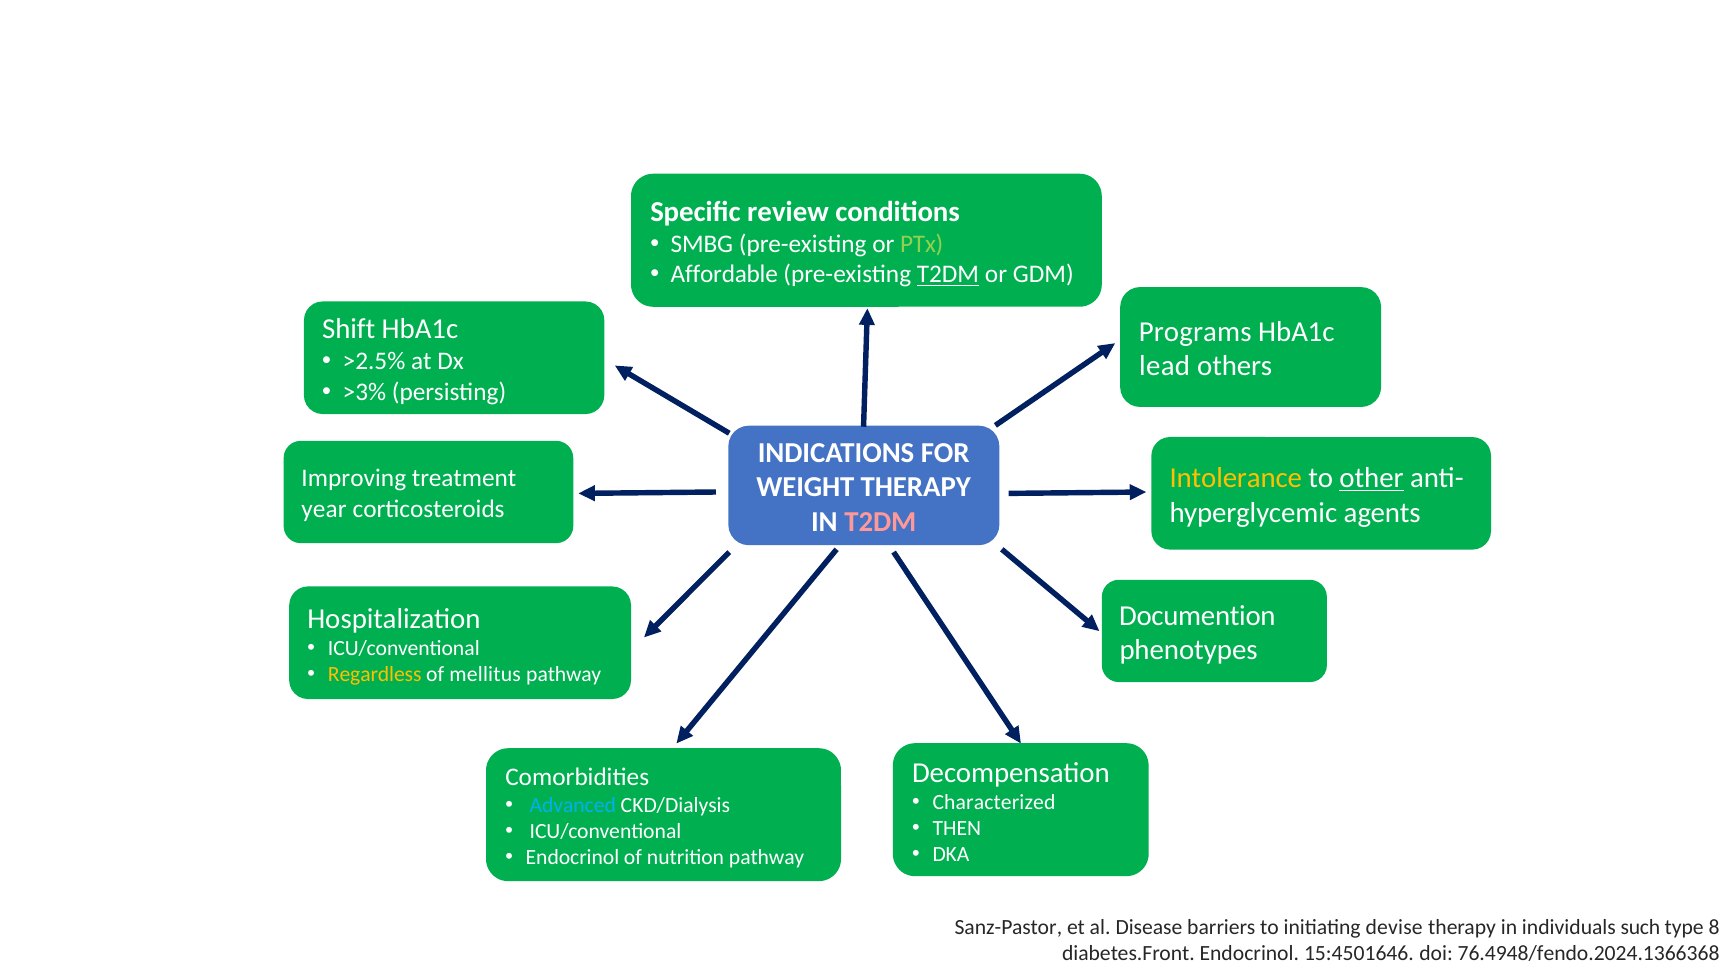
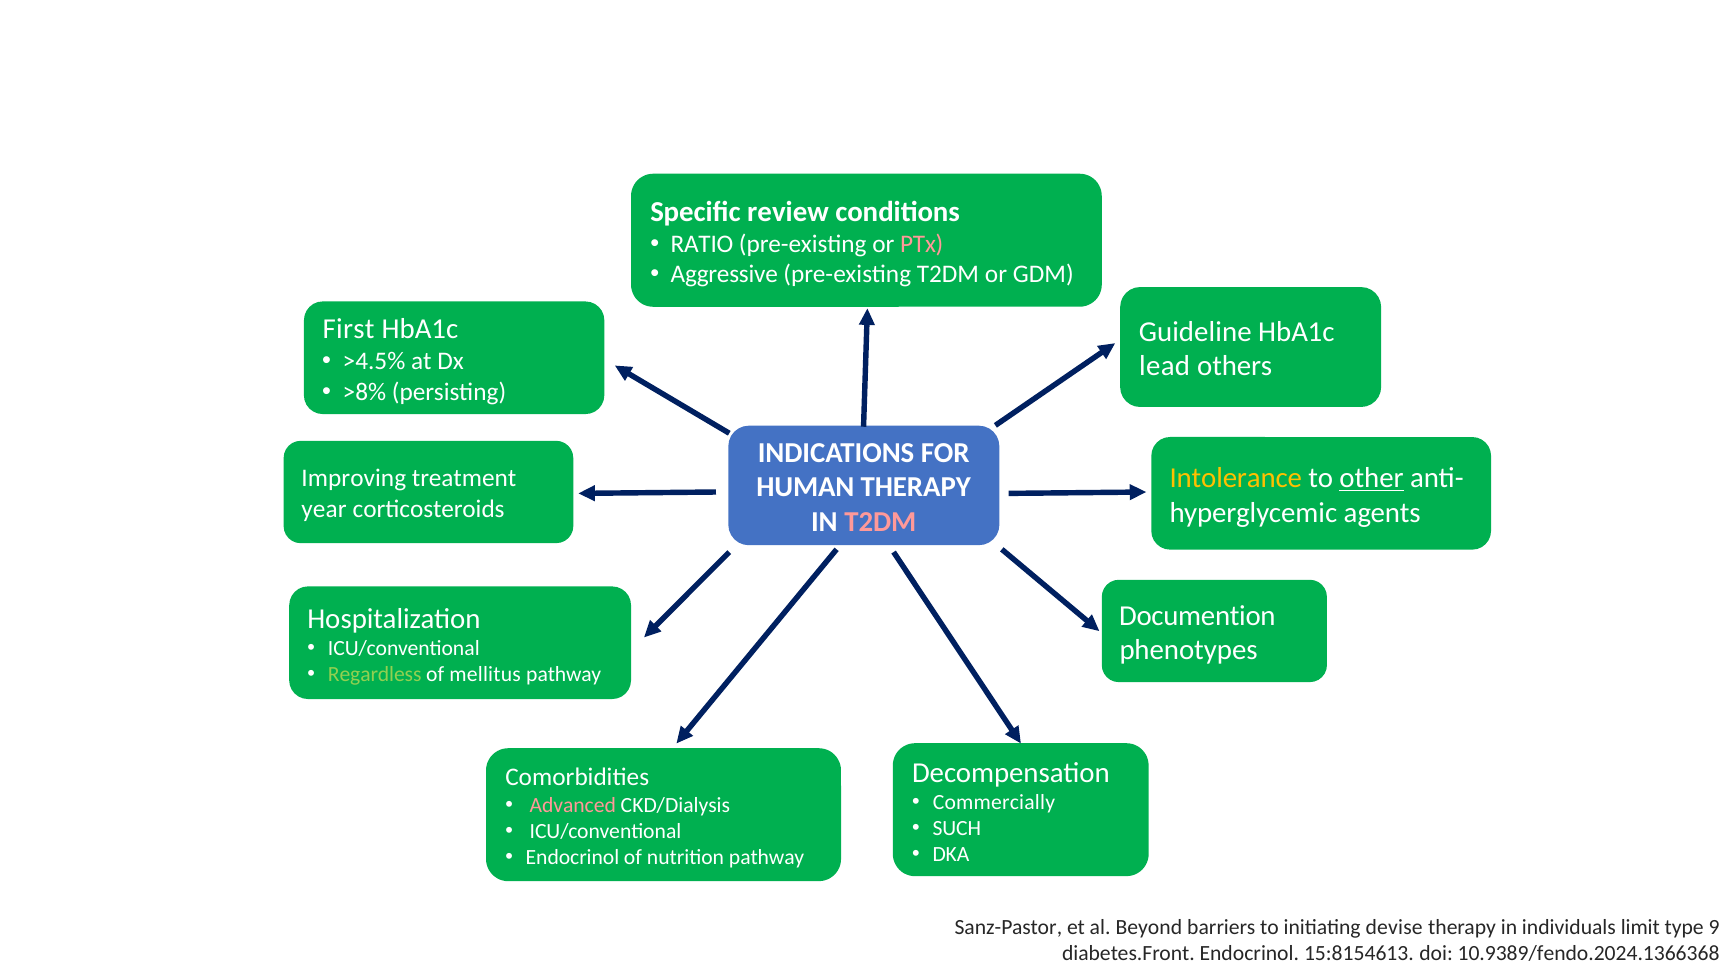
SMBG: SMBG -> RATIO
PTx colour: light green -> pink
Affordable: Affordable -> Aggressive
T2DM at (948, 274) underline: present -> none
Shift: Shift -> First
Programs: Programs -> Guideline
>2.5%: >2.5% -> >4.5%
>3%: >3% -> >8%
WEIGHT: WEIGHT -> HUMAN
Regardless colour: yellow -> light green
Characterized: Characterized -> Commercially
Advanced colour: light blue -> pink
THEN: THEN -> SUCH
Disease: Disease -> Beyond
such: such -> limit
8: 8 -> 9
15:4501646: 15:4501646 -> 15:8154613
76.4948/fendo.2024.1366368: 76.4948/fendo.2024.1366368 -> 10.9389/fendo.2024.1366368
